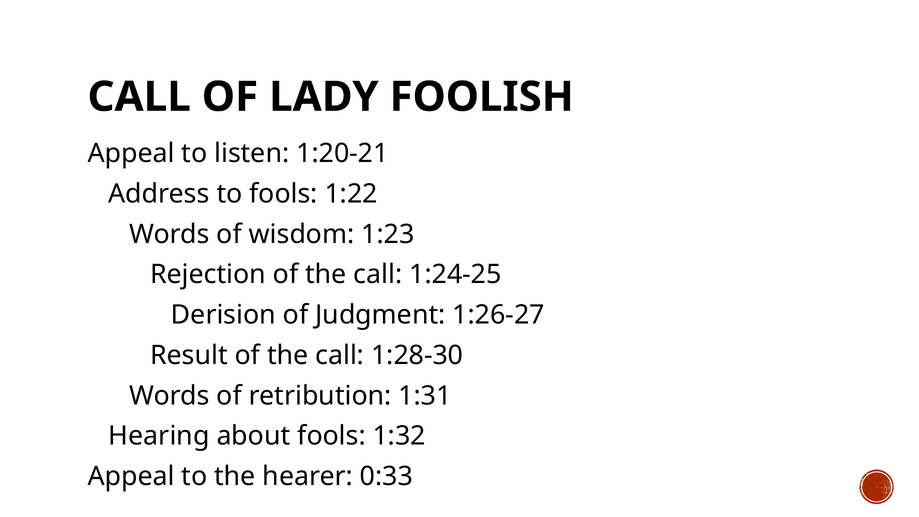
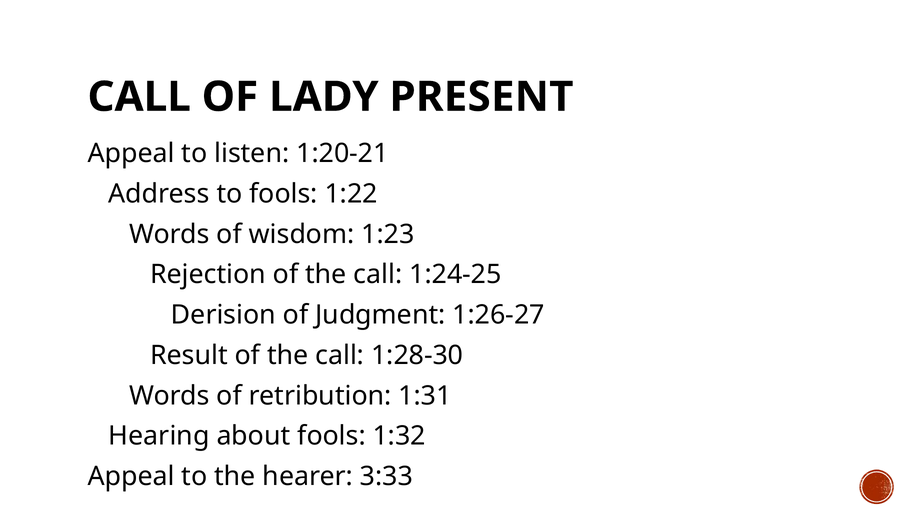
FOOLISH: FOOLISH -> PRESENT
0:33: 0:33 -> 3:33
